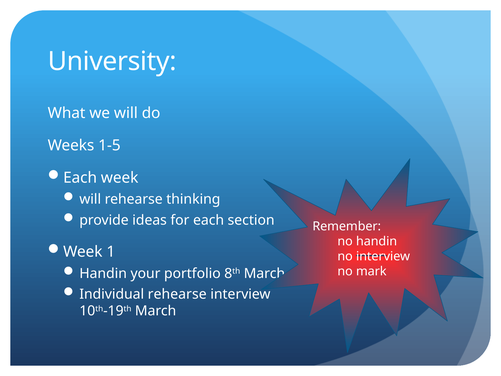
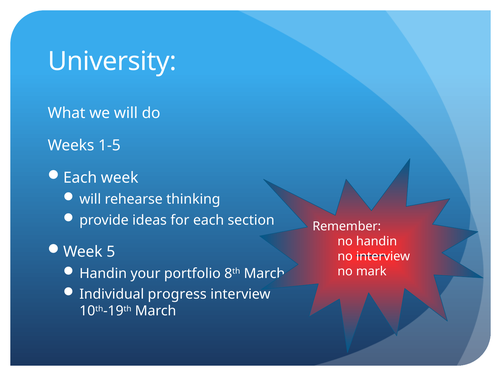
1: 1 -> 5
Individual rehearse: rehearse -> progress
